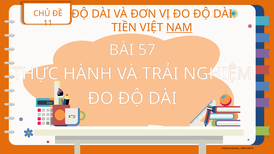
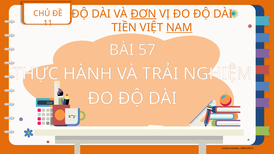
ĐƠN underline: none -> present
